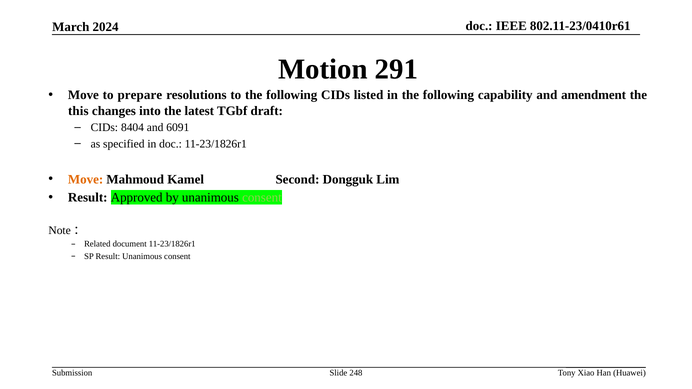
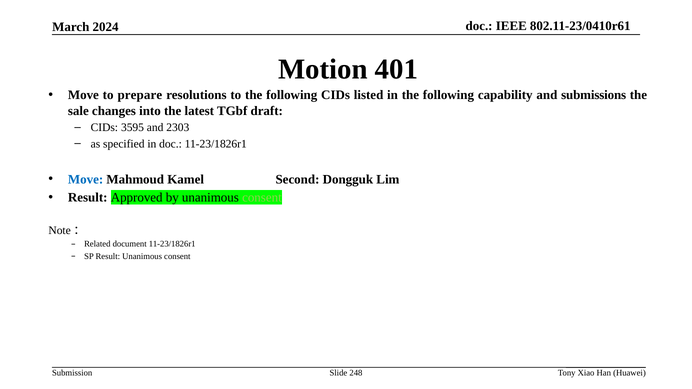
291: 291 -> 401
amendment: amendment -> submissions
this: this -> sale
8404: 8404 -> 3595
6091: 6091 -> 2303
Move at (86, 179) colour: orange -> blue
